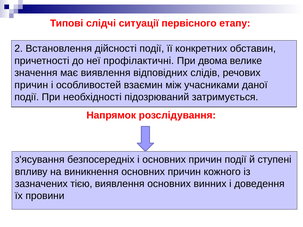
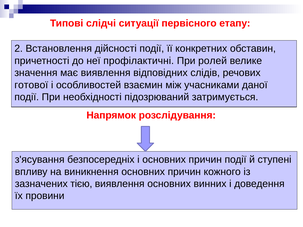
двома: двома -> ролей
причин at (31, 85): причин -> готової
